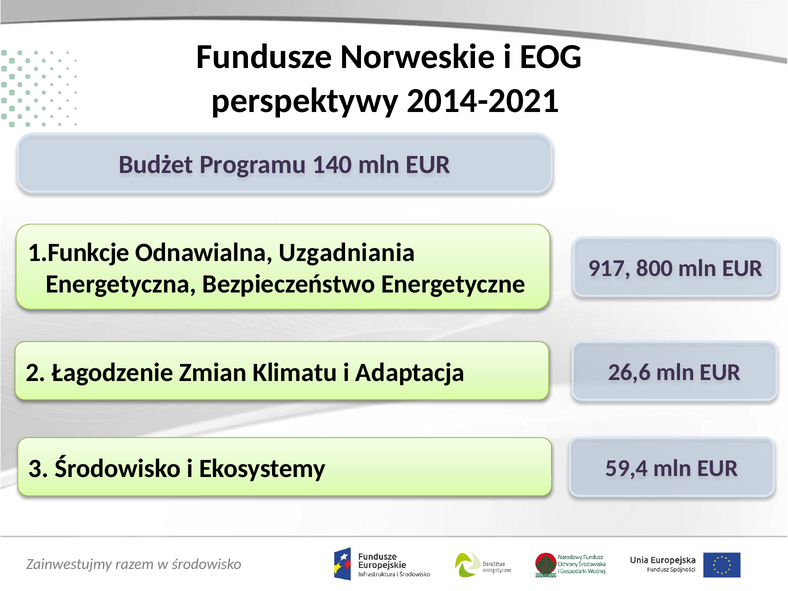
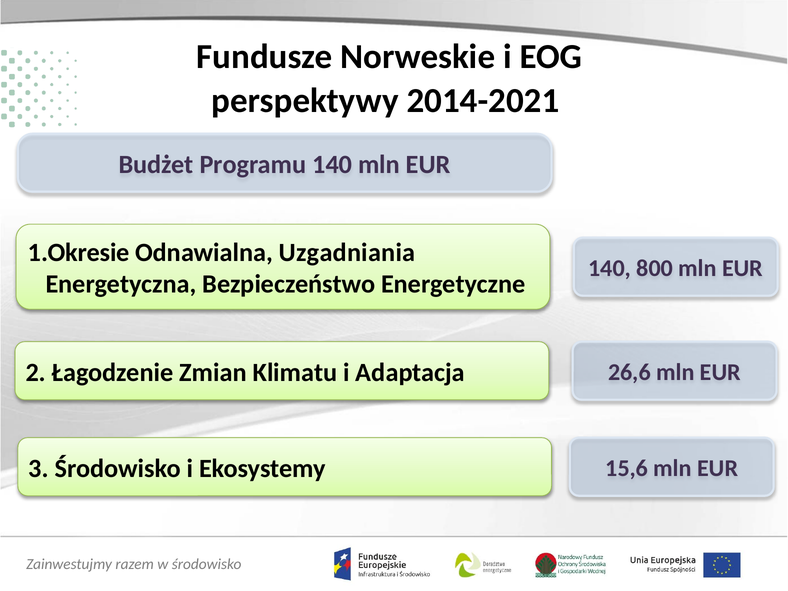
1.Funkcje: 1.Funkcje -> 1.Okresie
917 at (610, 268): 917 -> 140
59,4: 59,4 -> 15,6
